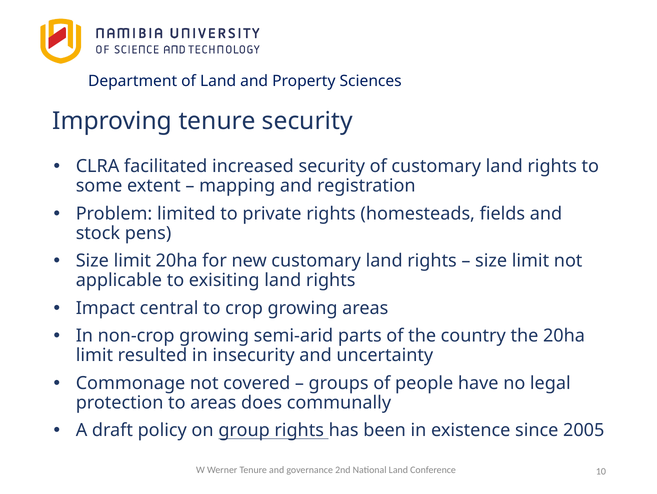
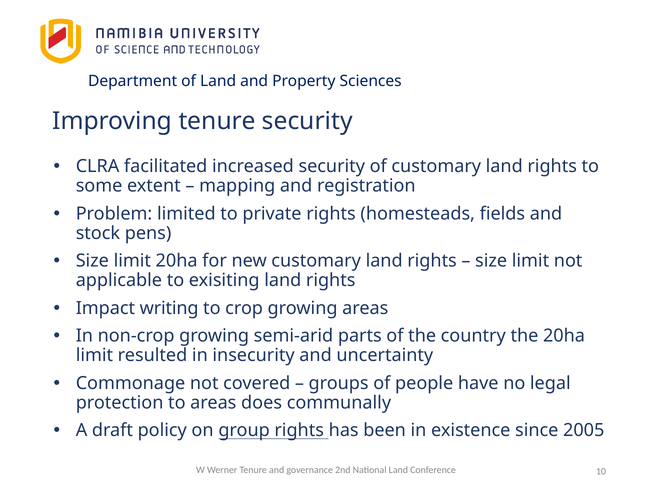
central: central -> writing
